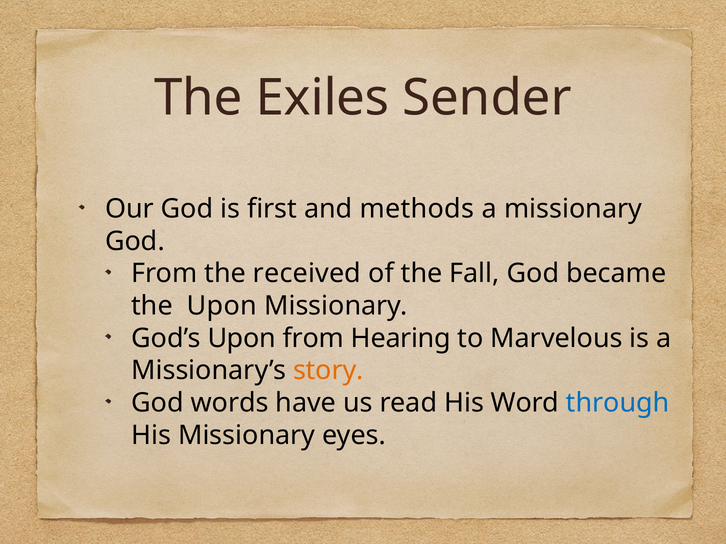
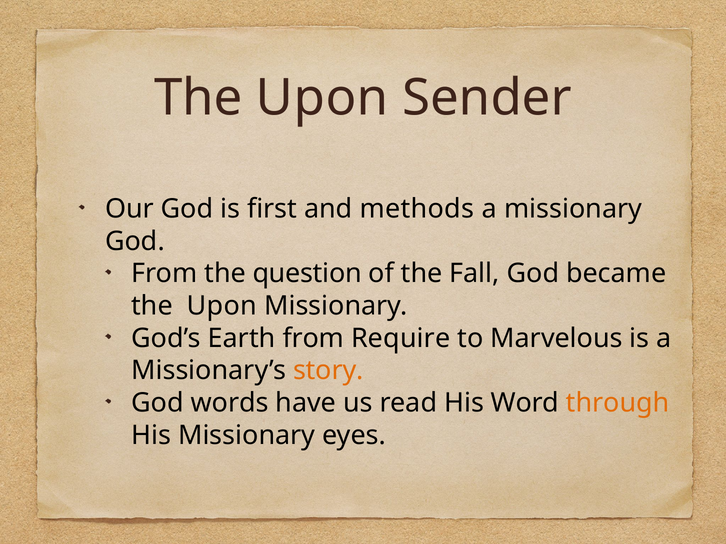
Exiles at (323, 98): Exiles -> Upon
received: received -> question
God’s Upon: Upon -> Earth
Hearing: Hearing -> Require
through colour: blue -> orange
